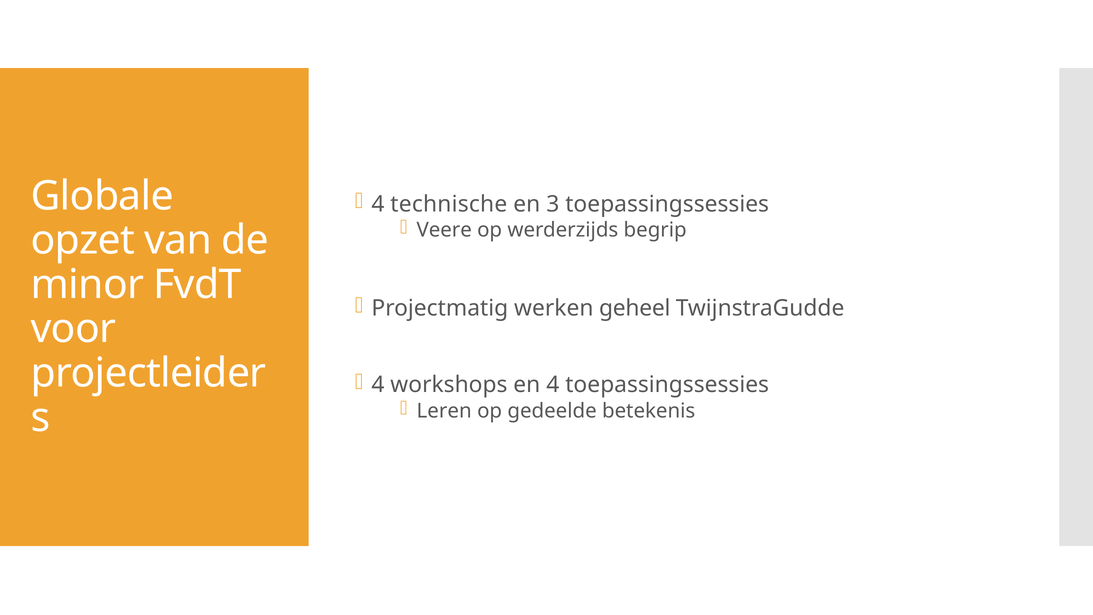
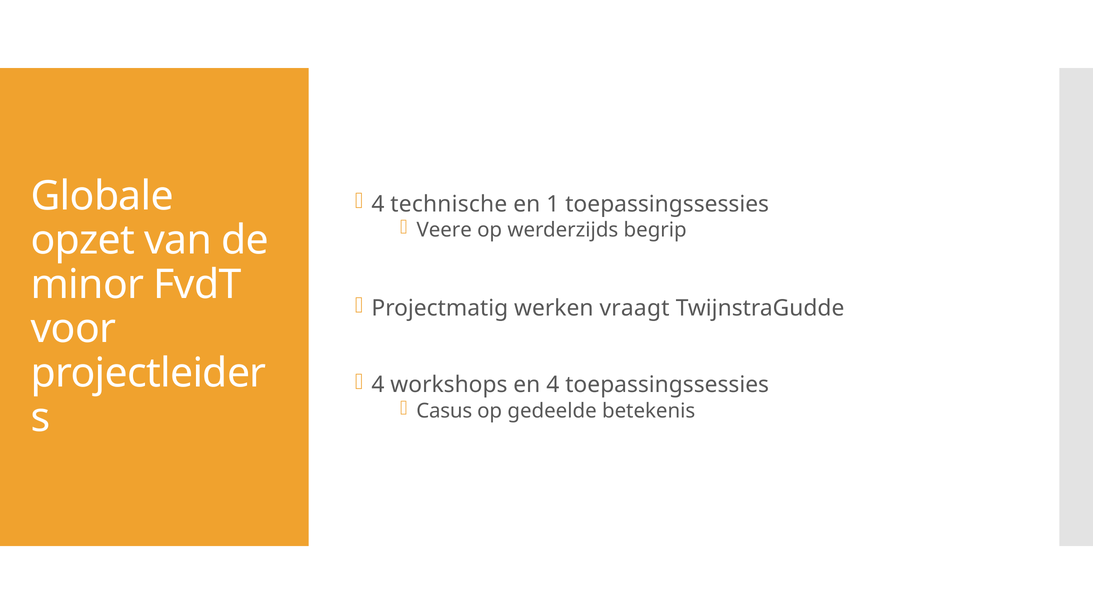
3: 3 -> 1
geheel: geheel -> vraagt
Leren: Leren -> Casus
